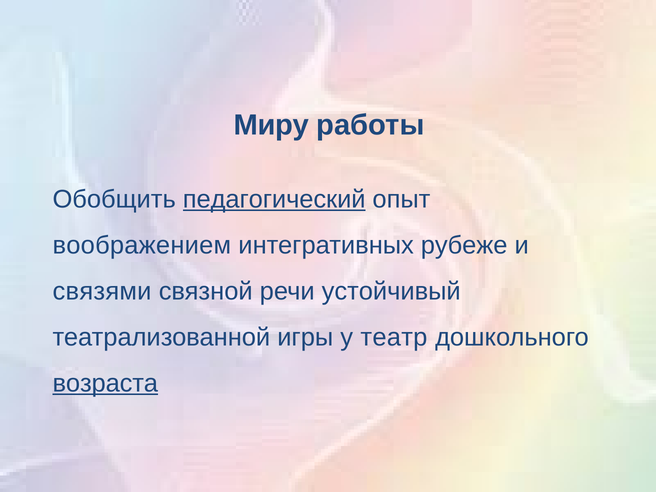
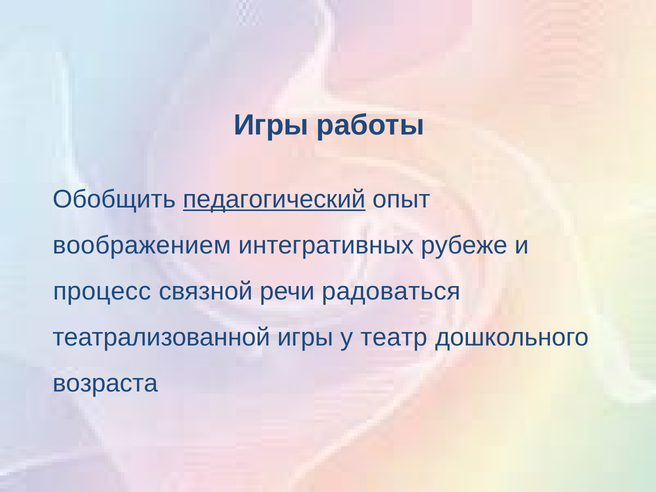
Миру at (271, 125): Миру -> Игры
связями: связями -> процесс
устойчивый: устойчивый -> радоваться
возраста underline: present -> none
